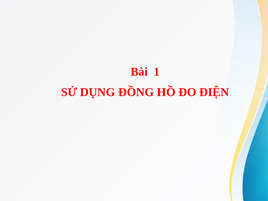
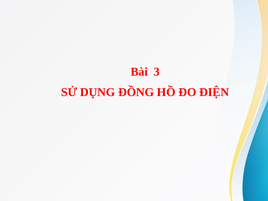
1: 1 -> 3
